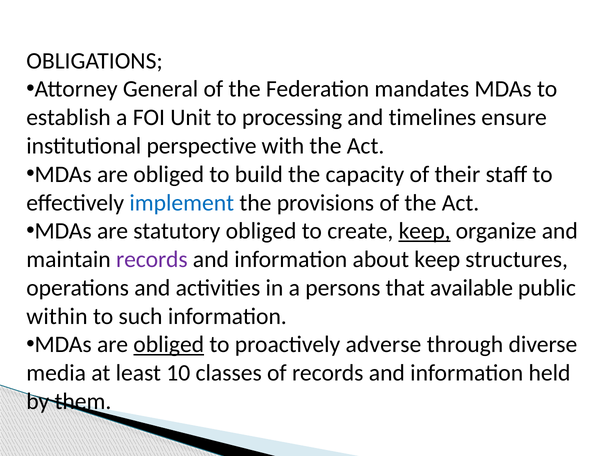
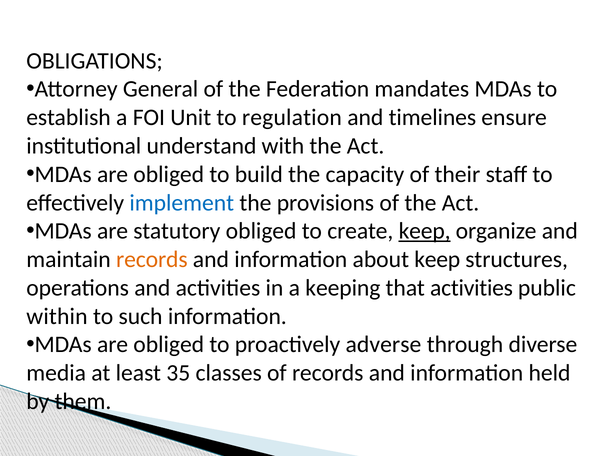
processing: processing -> regulation
perspective: perspective -> understand
records at (152, 260) colour: purple -> orange
persons: persons -> keeping
that available: available -> activities
obliged at (169, 345) underline: present -> none
10: 10 -> 35
